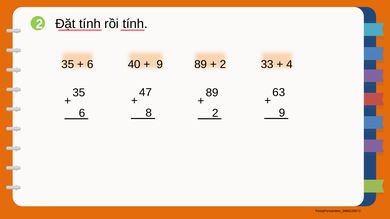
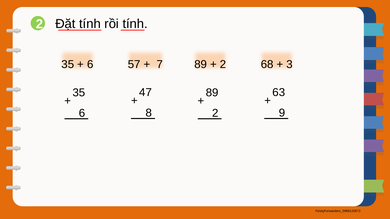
40: 40 -> 57
9 at (160, 65): 9 -> 7
33: 33 -> 68
4: 4 -> 3
